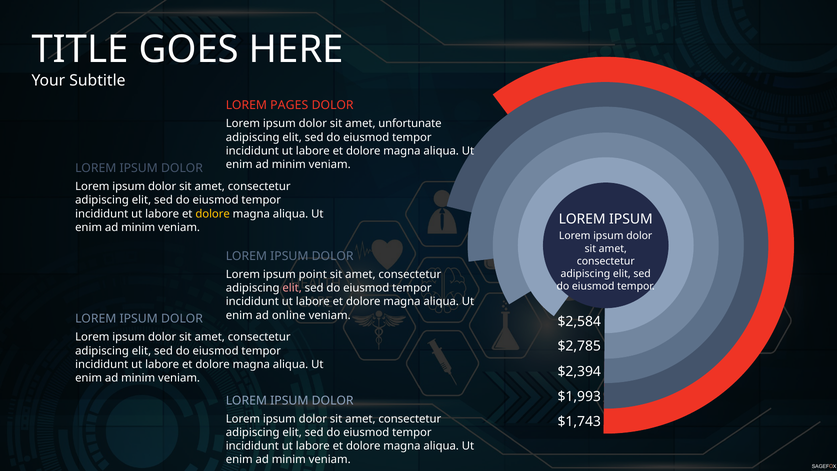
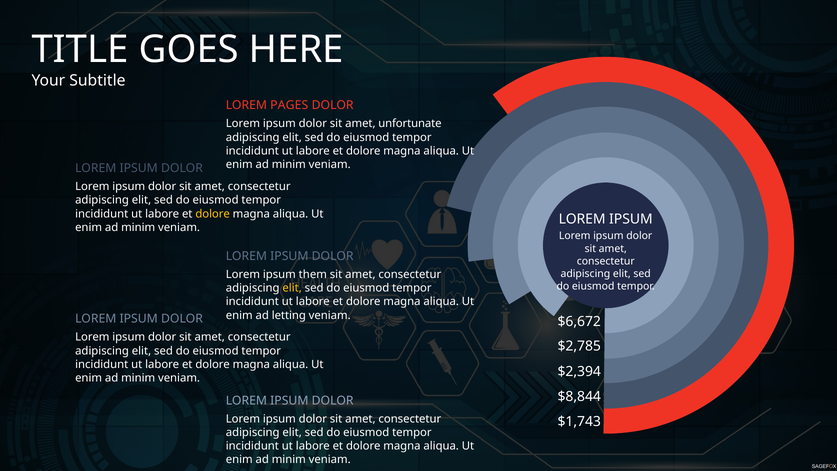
point: point -> them
elit at (292, 288) colour: pink -> yellow
online: online -> letting
$2,584: $2,584 -> $6,672
$1,993: $1,993 -> $8,844
